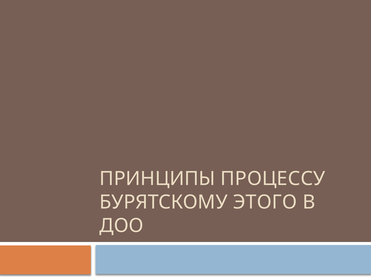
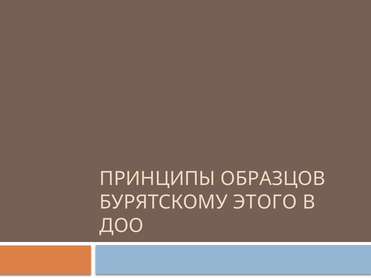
ПРОЦЕССУ: ПРОЦЕССУ -> ОБРАЗЦОВ
